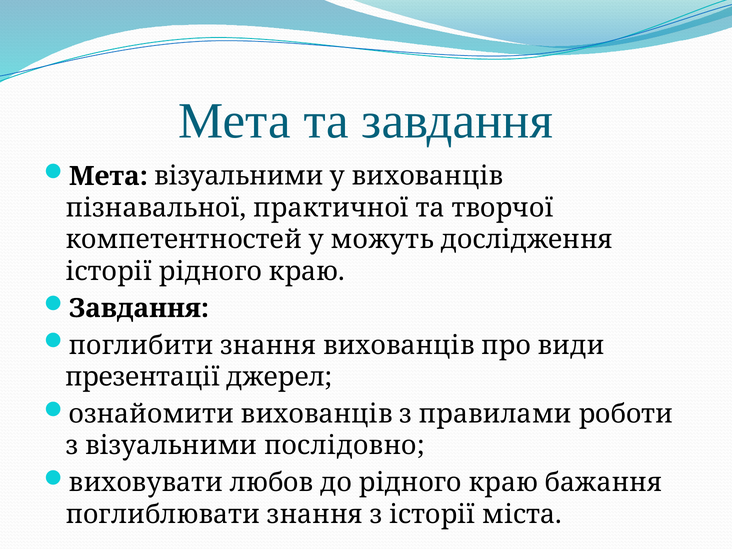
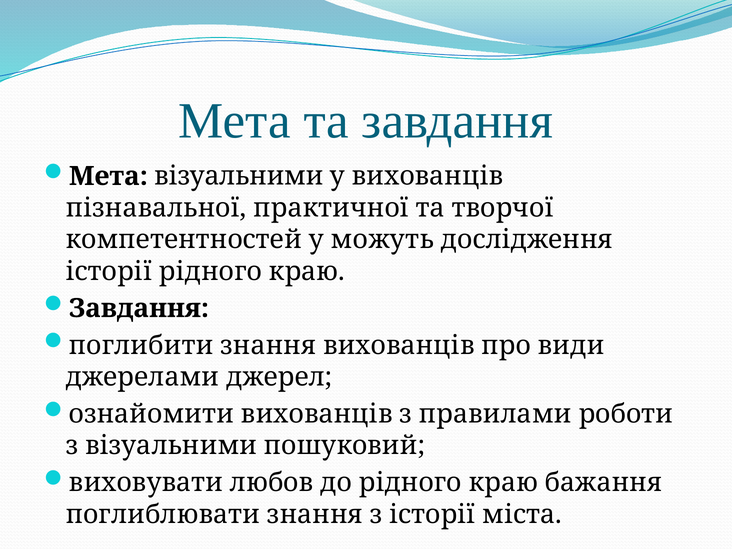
презентації: презентації -> джерелами
послідовно: послідовно -> пошуковий
